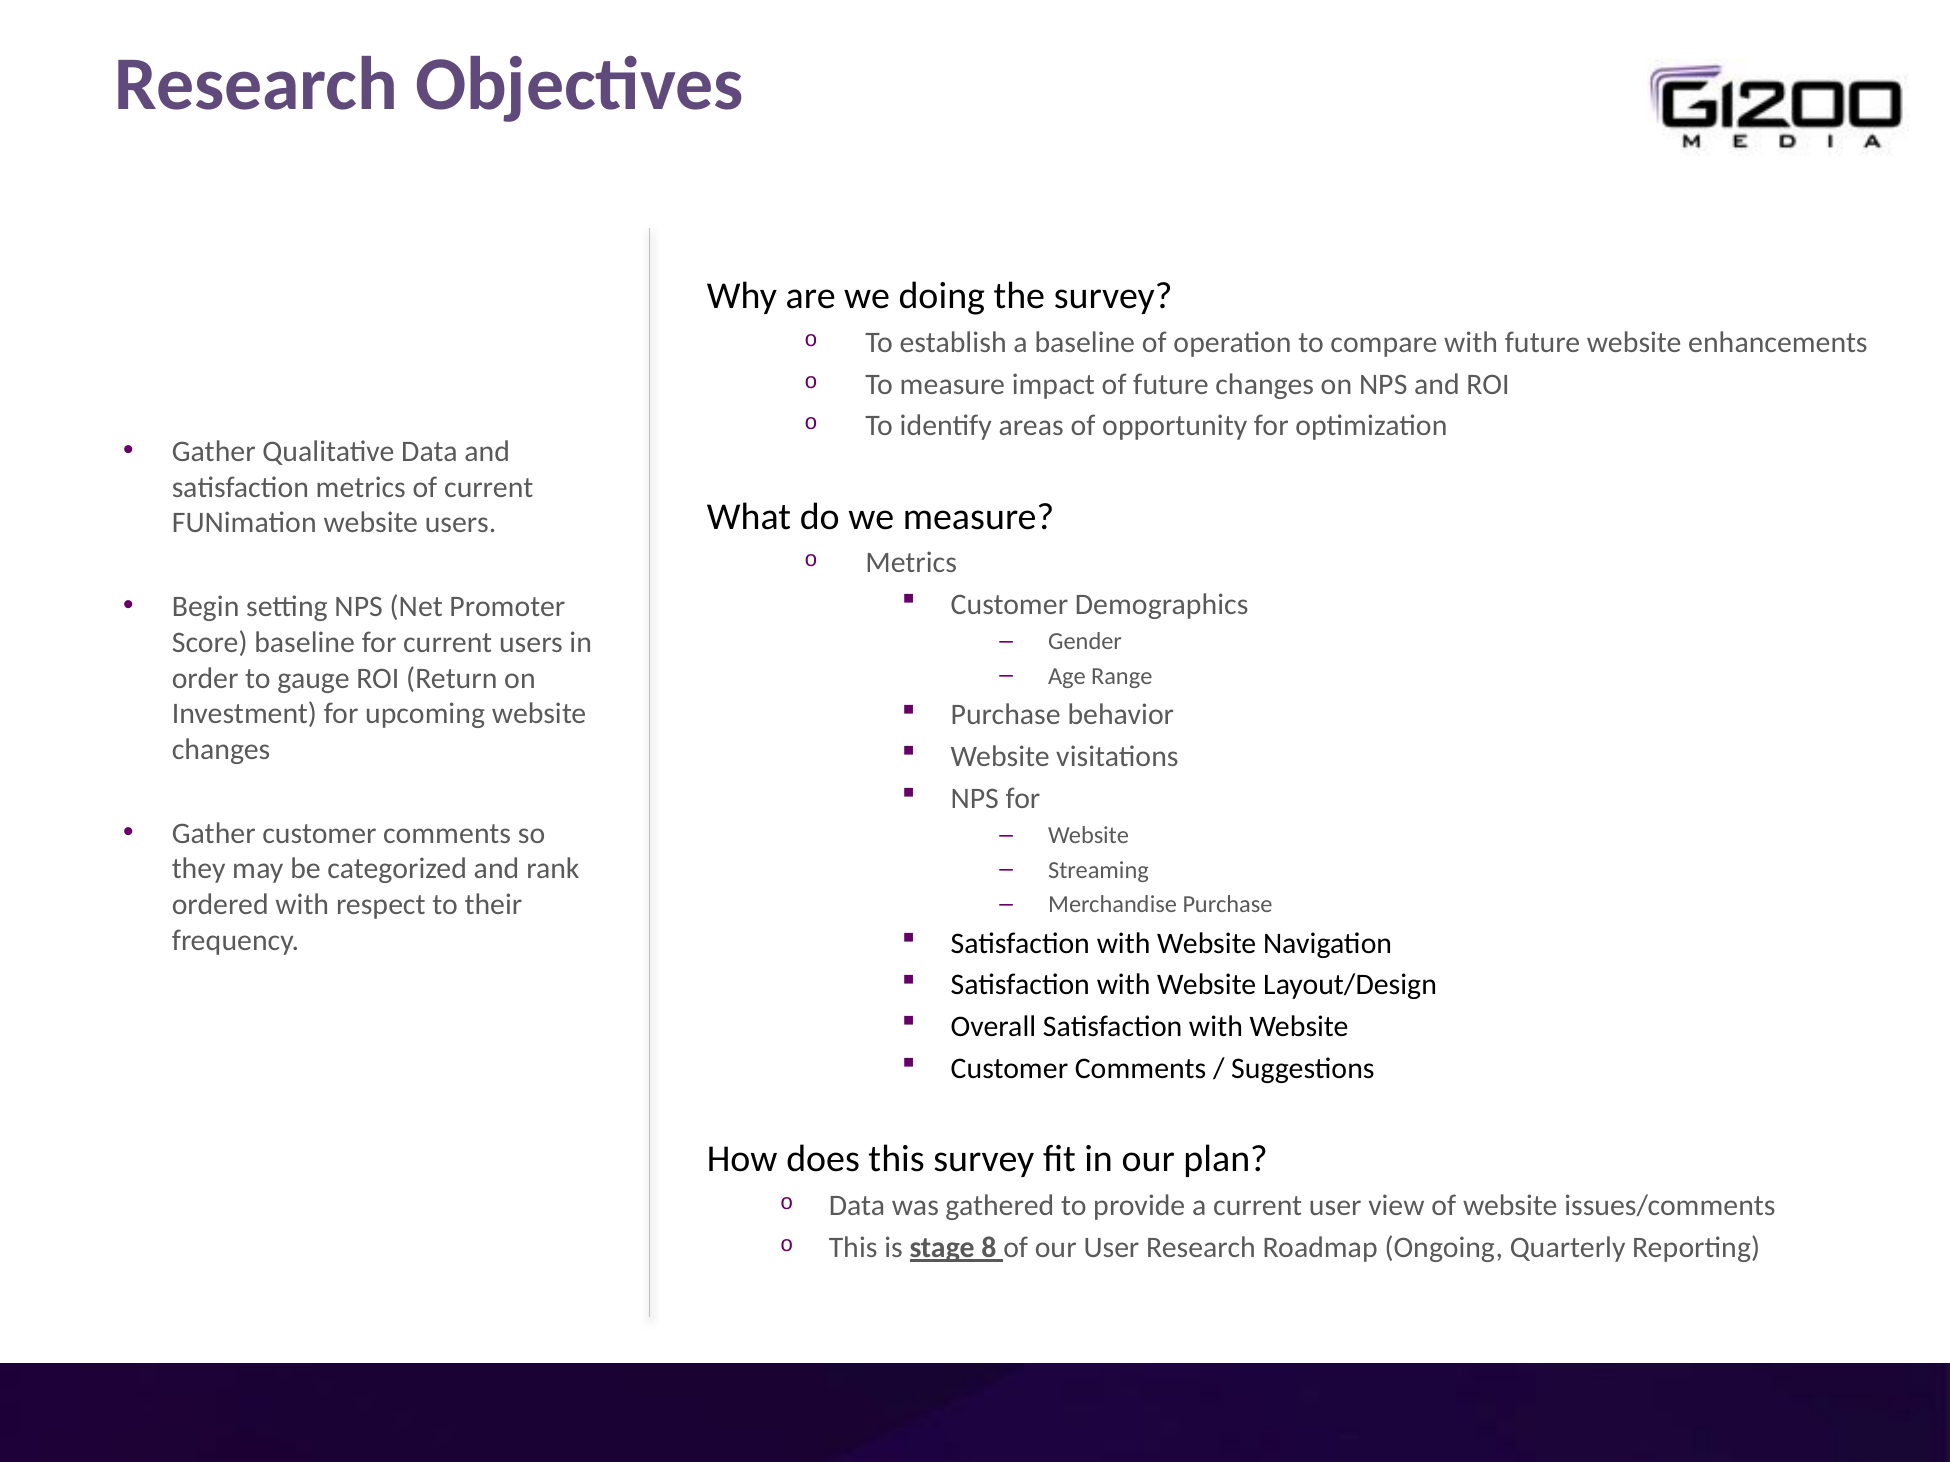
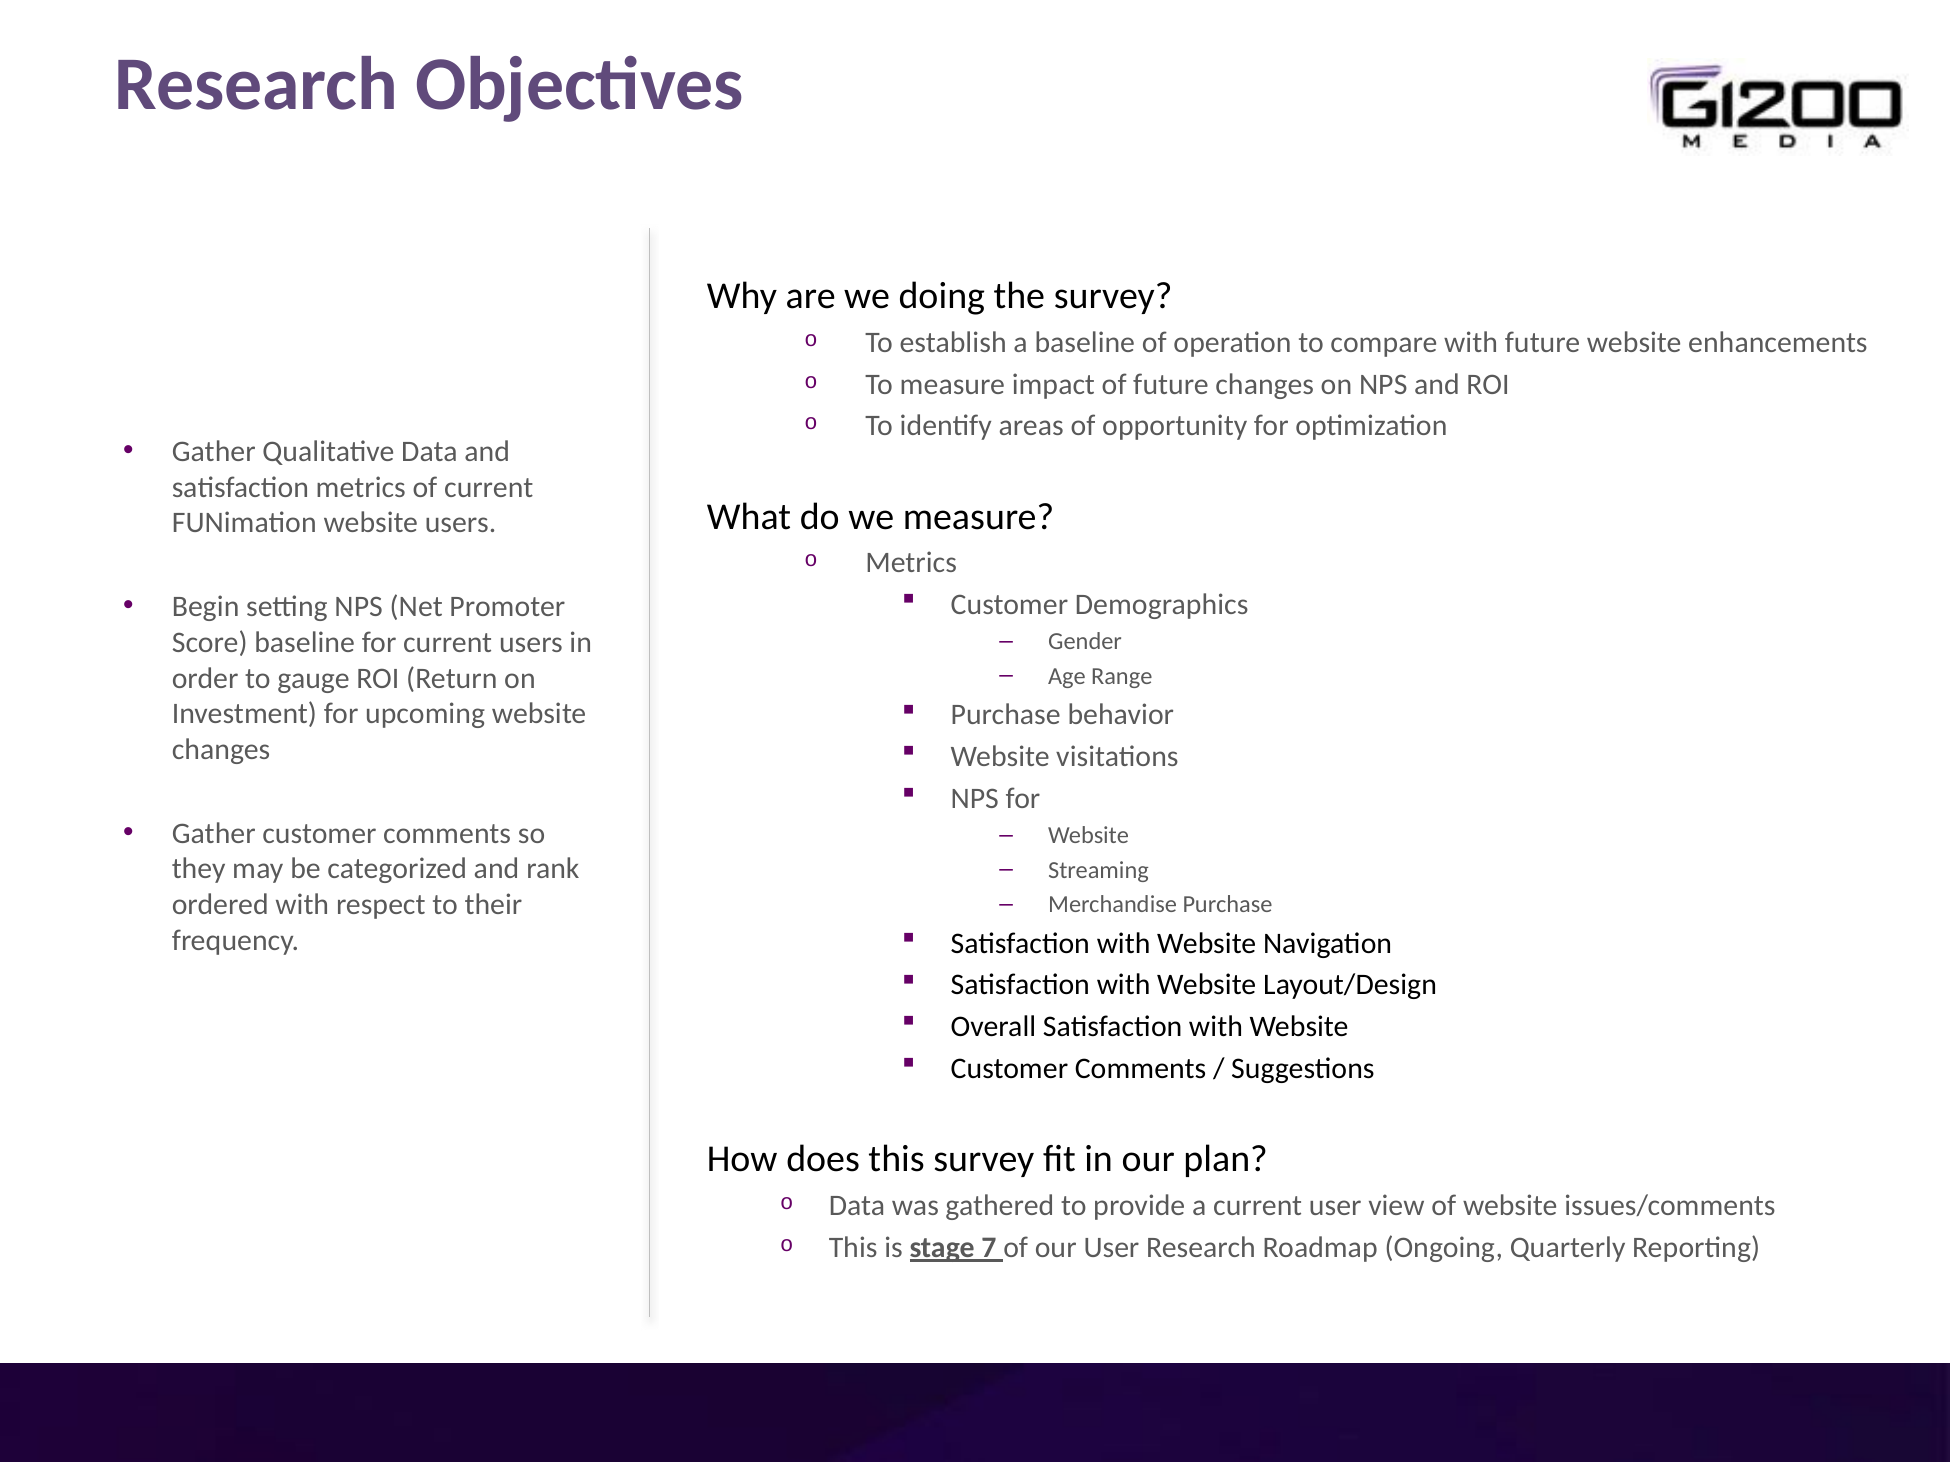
8: 8 -> 7
